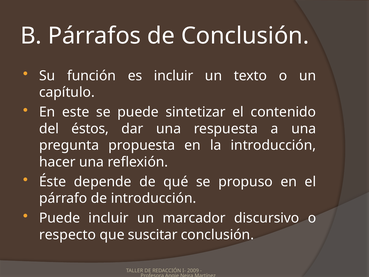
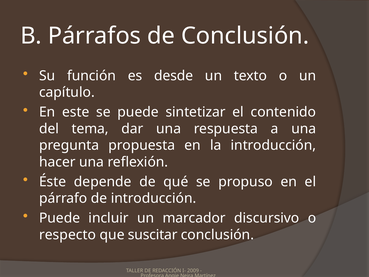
es incluir: incluir -> desde
éstos: éstos -> tema
